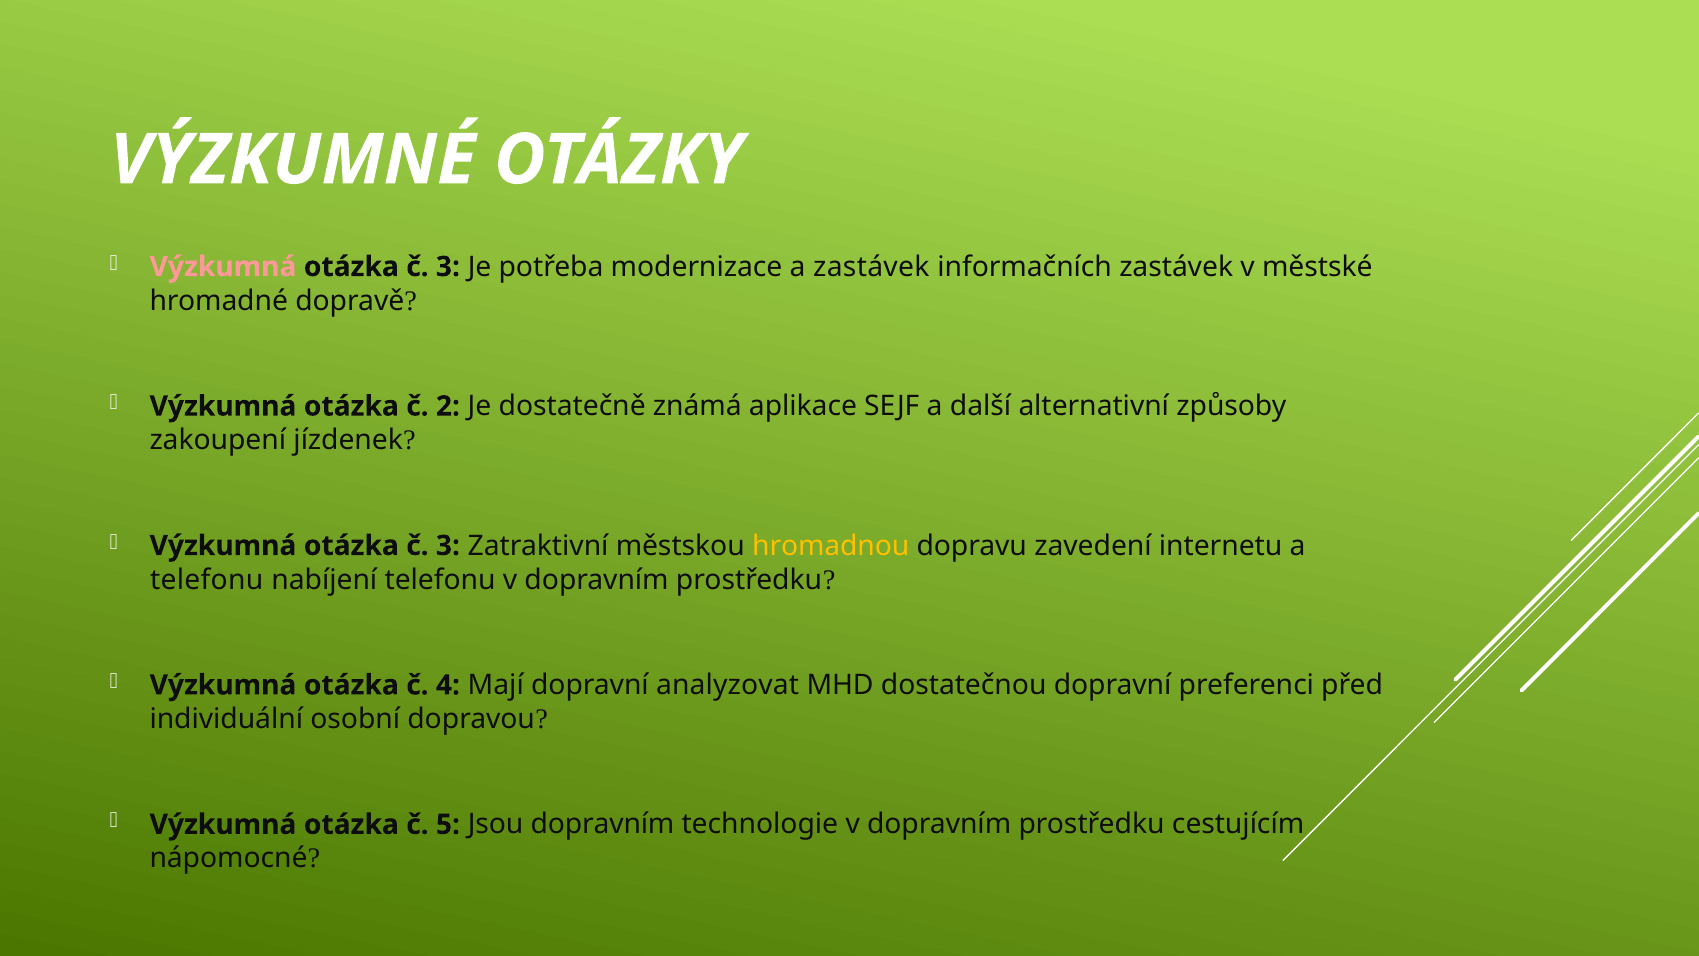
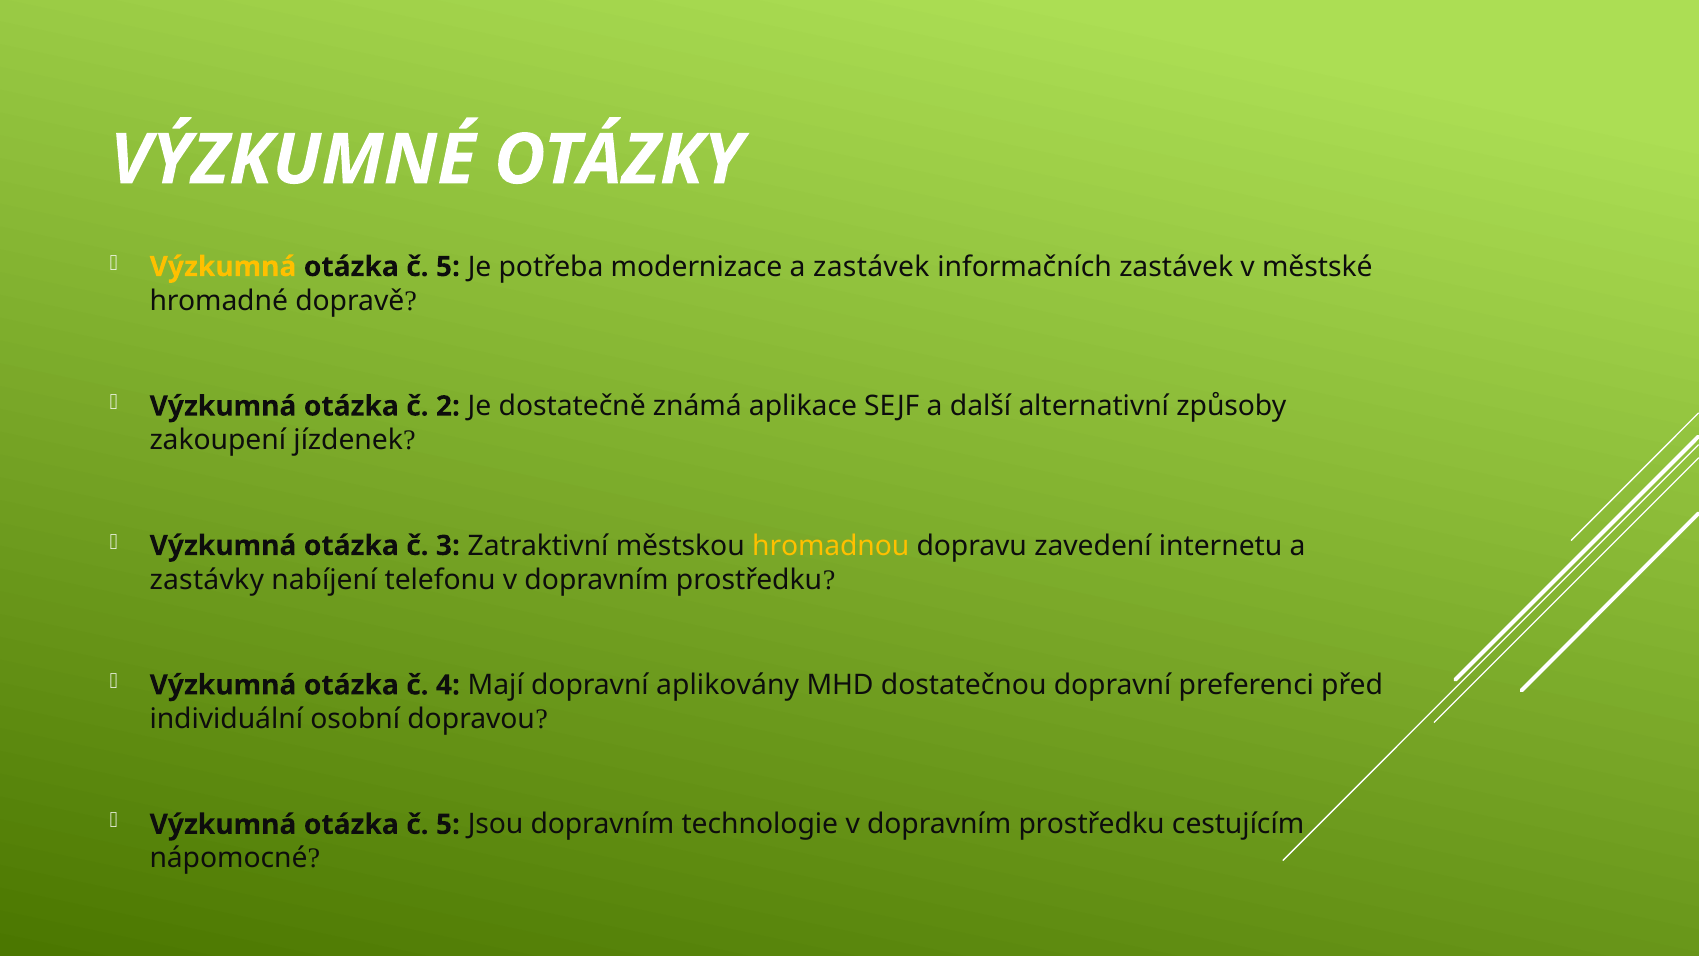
Výzkumná at (223, 267) colour: pink -> yellow
3 at (448, 267): 3 -> 5
telefonu at (207, 579): telefonu -> zastávky
analyzovat: analyzovat -> aplikovány
